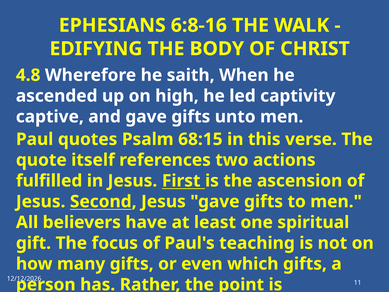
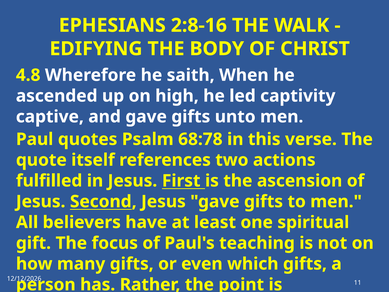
6:8-16: 6:8-16 -> 2:8-16
68:15: 68:15 -> 68:78
